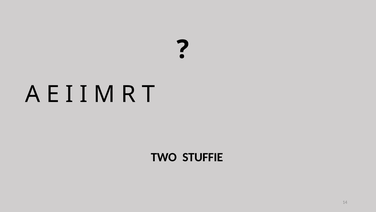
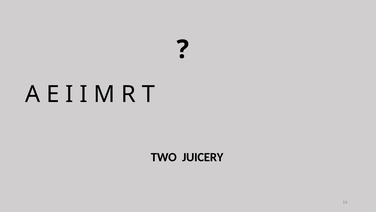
STUFFIE: STUFFIE -> JUICERY
